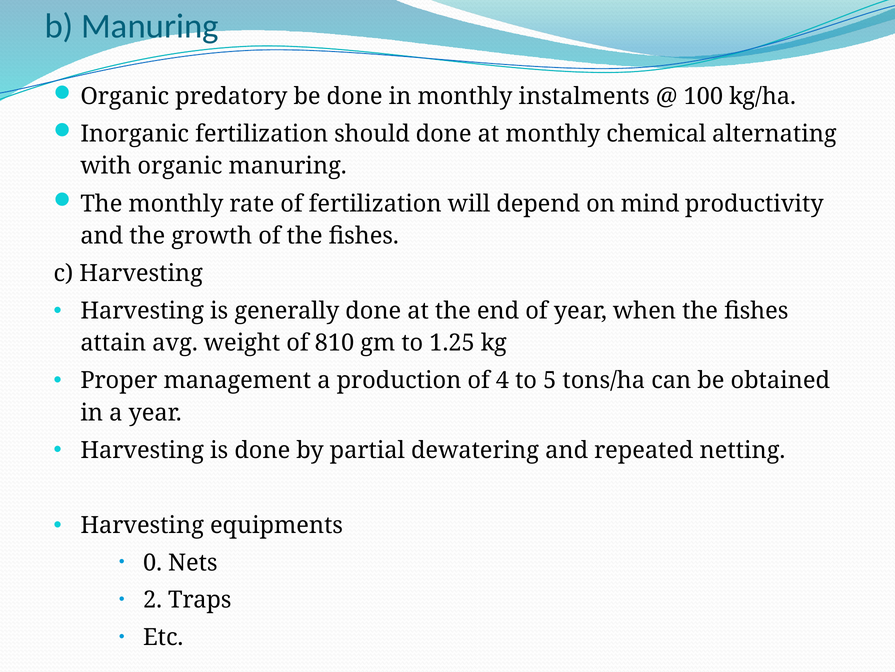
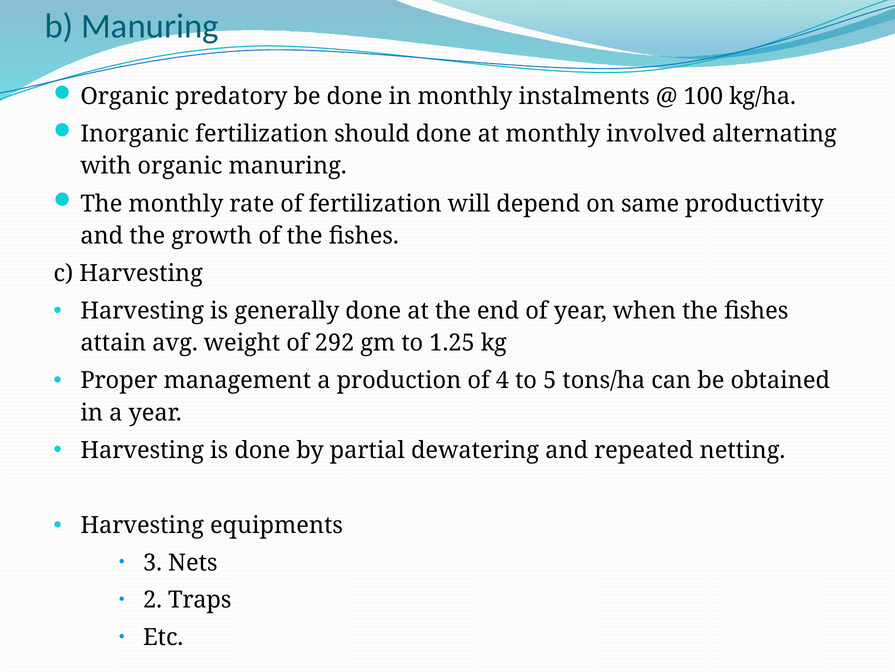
chemical: chemical -> involved
mind: mind -> same
810: 810 -> 292
0: 0 -> 3
